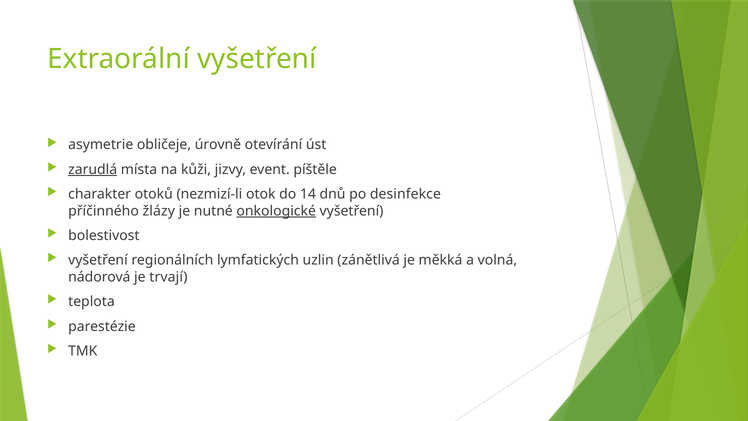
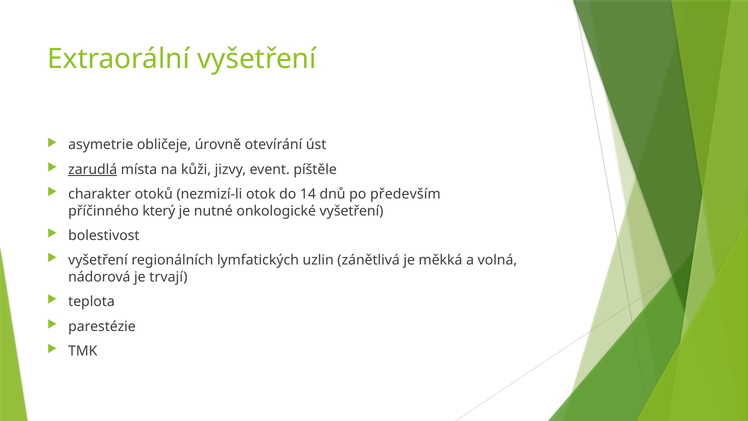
desinfekce: desinfekce -> především
žlázy: žlázy -> který
onkologické underline: present -> none
